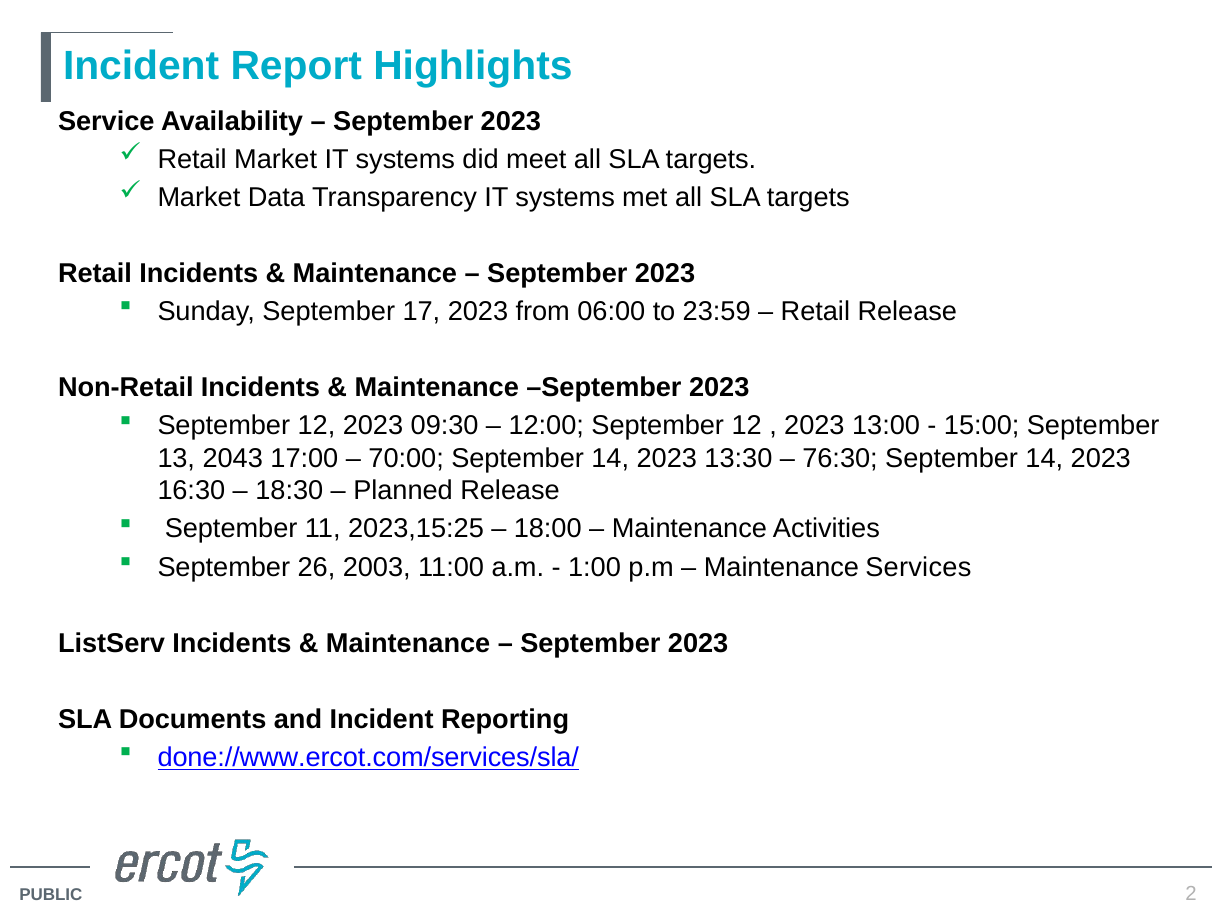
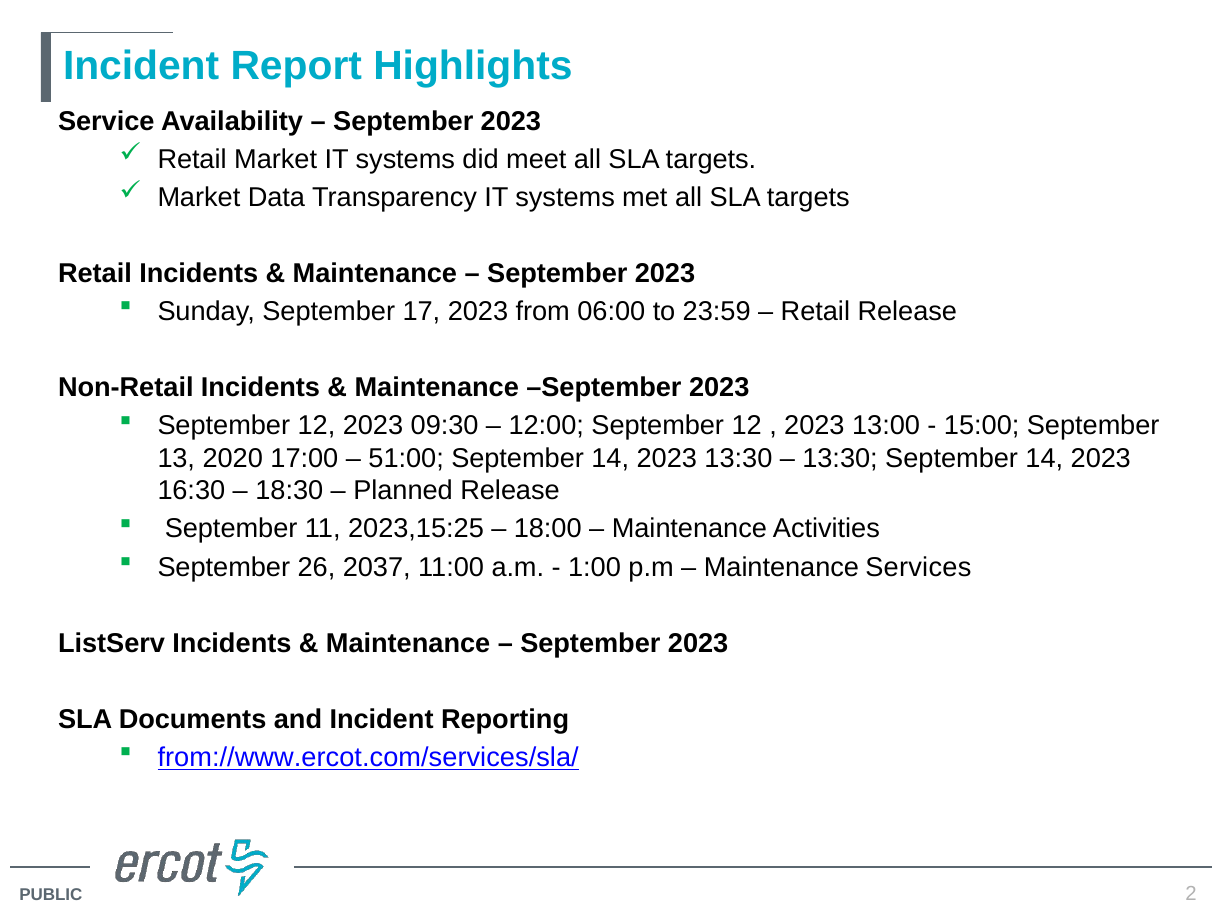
2043: 2043 -> 2020
70:00: 70:00 -> 51:00
76:30 at (840, 458): 76:30 -> 13:30
2003: 2003 -> 2037
done://www.ercot.com/services/sla/: done://www.ercot.com/services/sla/ -> from://www.ercot.com/services/sla/
